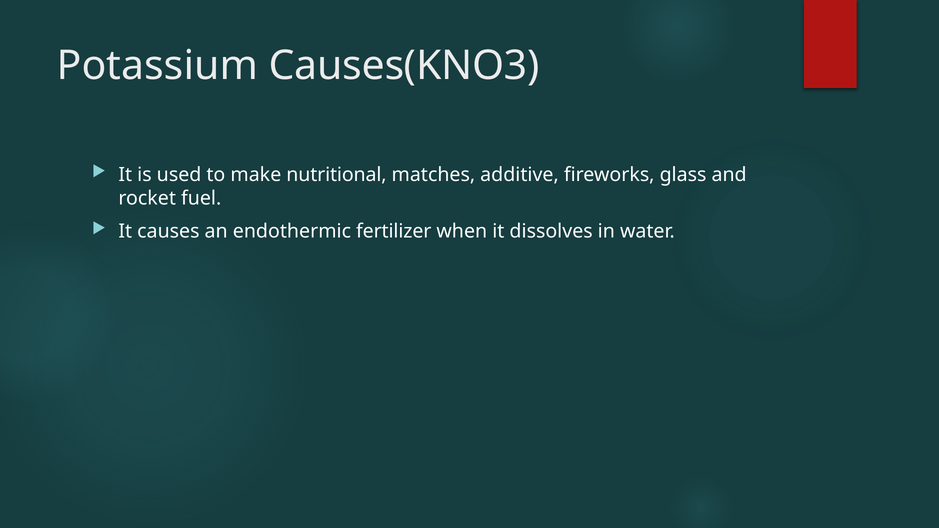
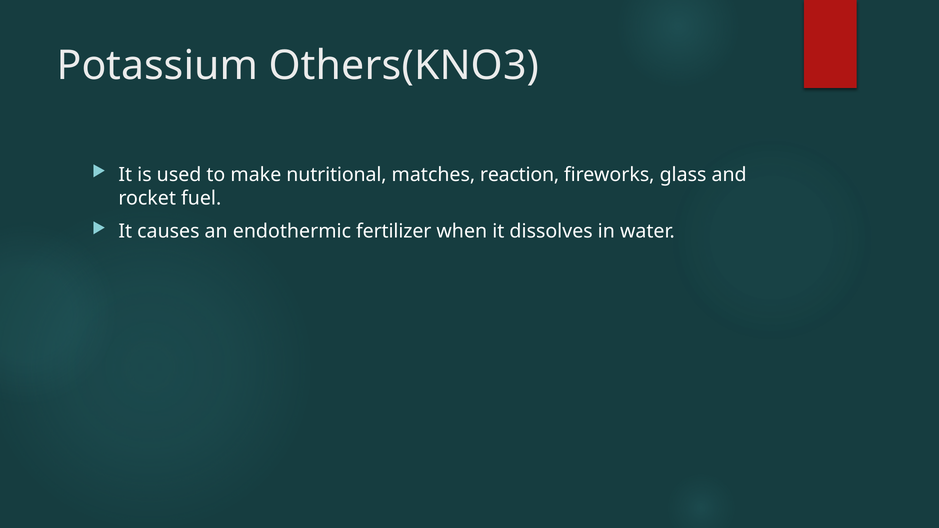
Causes(KNO3: Causes(KNO3 -> Others(KNO3
additive: additive -> reaction
